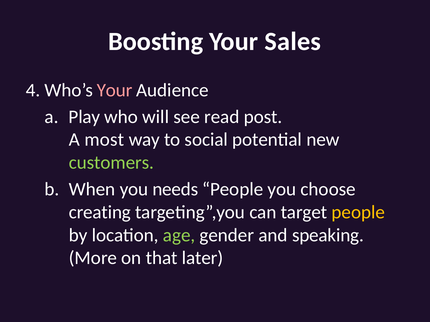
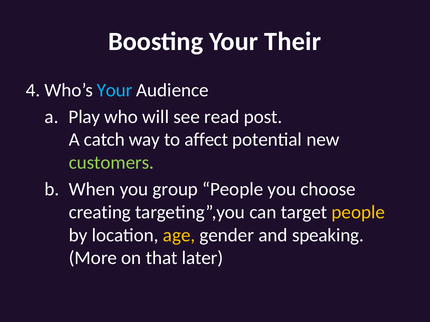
Sales: Sales -> Their
Your at (115, 90) colour: pink -> light blue
most: most -> catch
social: social -> affect
needs: needs -> group
age colour: light green -> yellow
